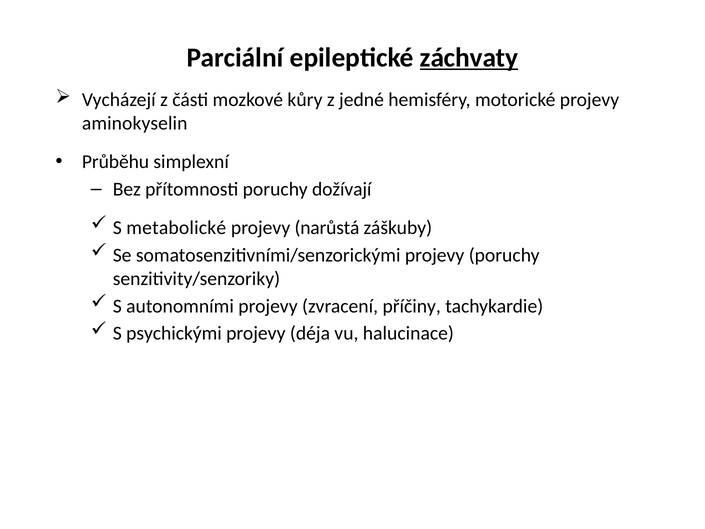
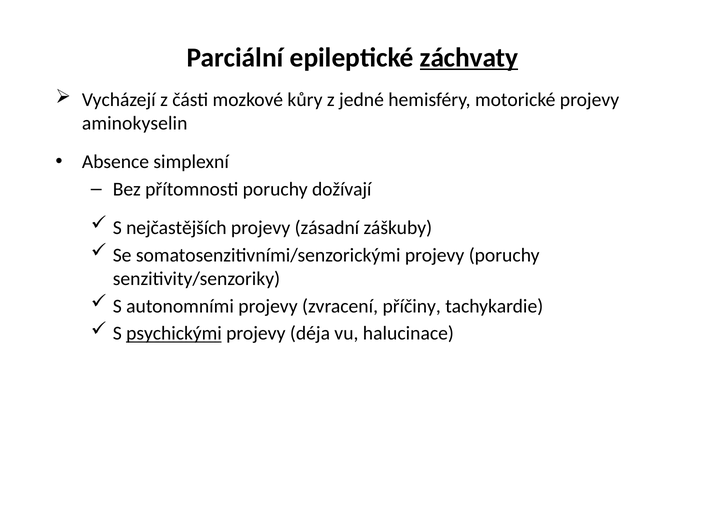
Průběhu: Průběhu -> Absence
metabolické: metabolické -> nejčastějších
narůstá: narůstá -> zásadní
psychickými underline: none -> present
